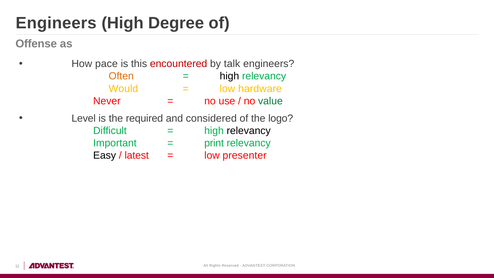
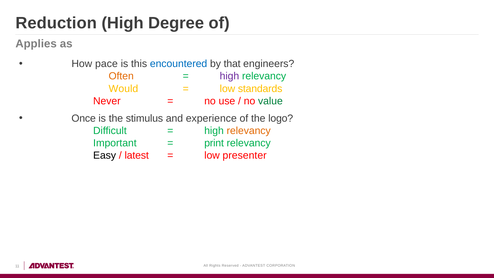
Engineers at (56, 23): Engineers -> Reduction
Offense: Offense -> Applies
encountered colour: red -> blue
talk: talk -> that
high at (229, 76) colour: black -> purple
hardware: hardware -> standards
Level: Level -> Once
required: required -> stimulus
considered: considered -> experience
relevancy at (249, 131) colour: black -> orange
